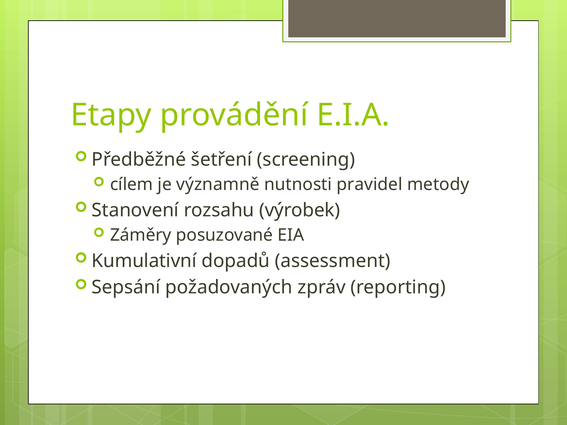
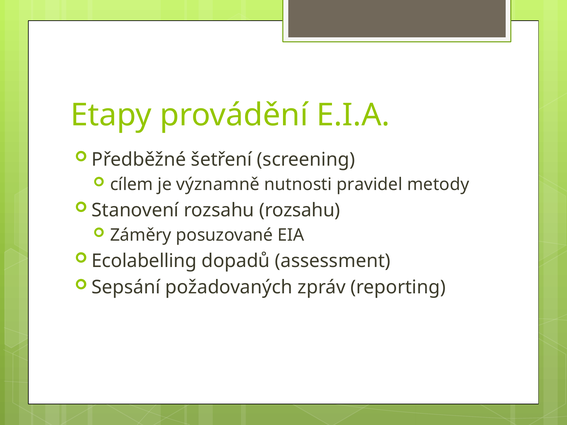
rozsahu výrobek: výrobek -> rozsahu
Kumulativní: Kumulativní -> Ecolabelling
